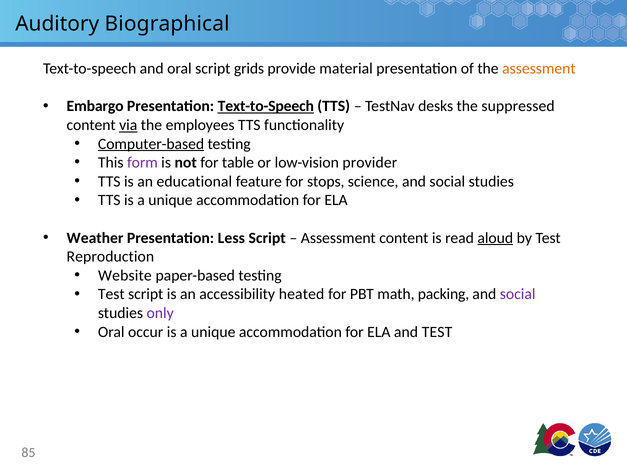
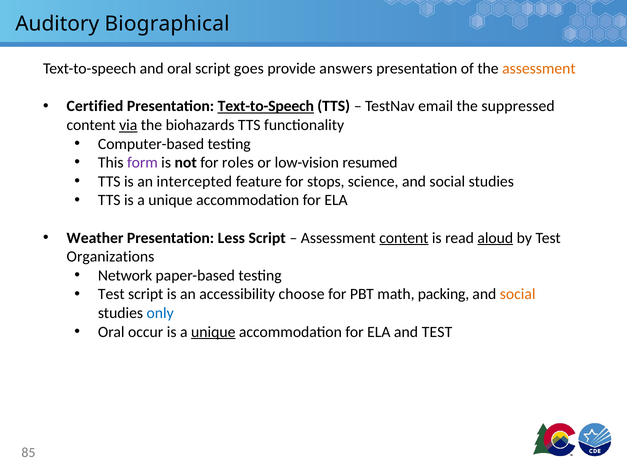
grids: grids -> goes
material: material -> answers
Embargo: Embargo -> Certified
desks: desks -> email
employees: employees -> biohazards
Computer-based underline: present -> none
table: table -> roles
provider: provider -> resumed
educational: educational -> intercepted
content at (404, 238) underline: none -> present
Reproduction: Reproduction -> Organizations
Website: Website -> Network
heated: heated -> choose
social at (518, 294) colour: purple -> orange
only colour: purple -> blue
unique at (213, 332) underline: none -> present
